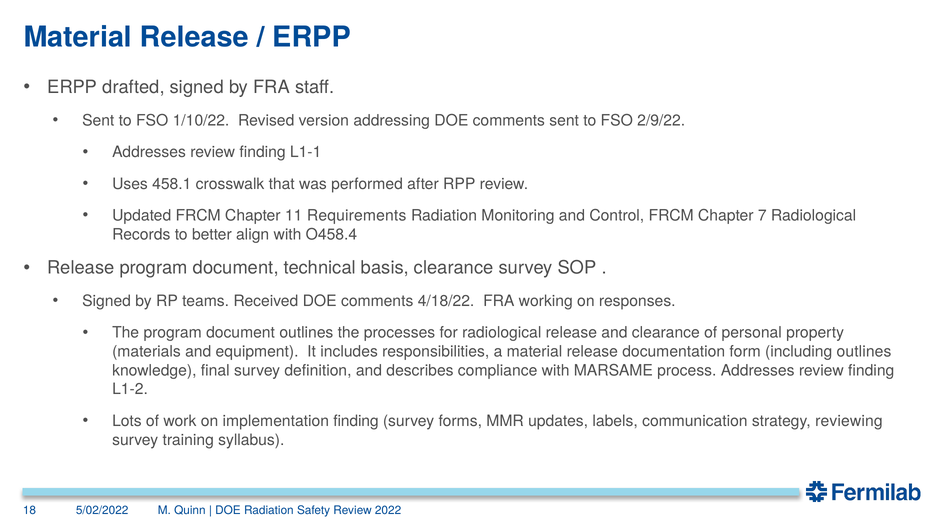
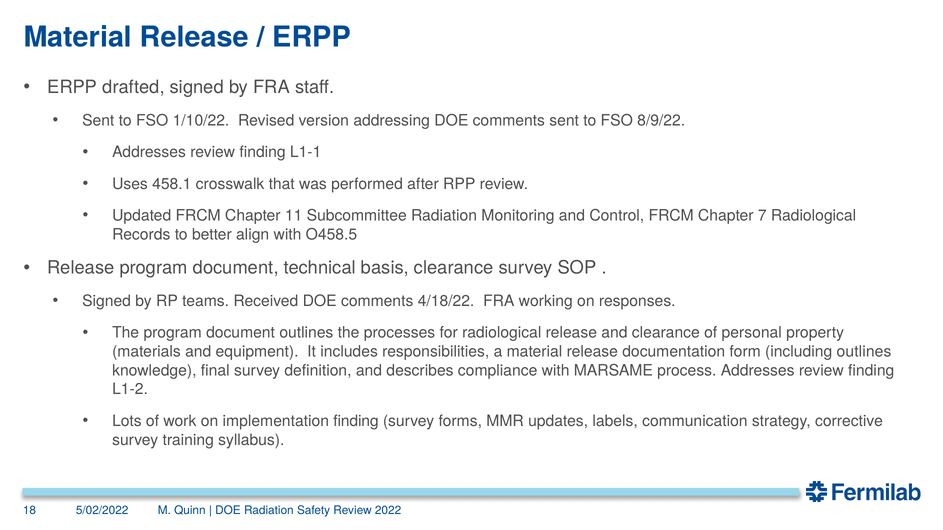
2/9/22: 2/9/22 -> 8/9/22
Requirements: Requirements -> Subcommittee
O458.4: O458.4 -> O458.5
reviewing: reviewing -> corrective
